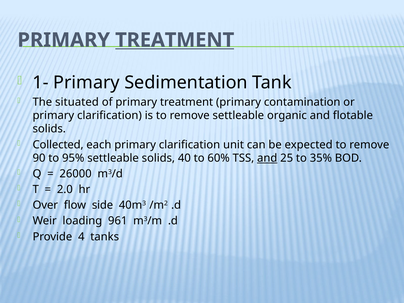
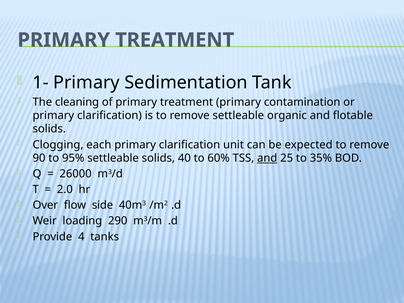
TREATMENT at (175, 40) underline: present -> none
situated: situated -> cleaning
Collected: Collected -> Clogging
961: 961 -> 290
